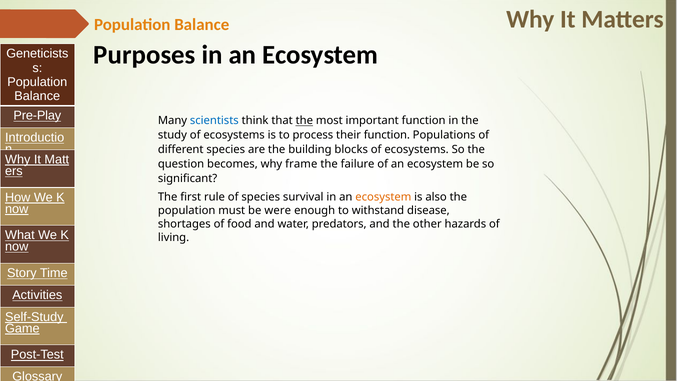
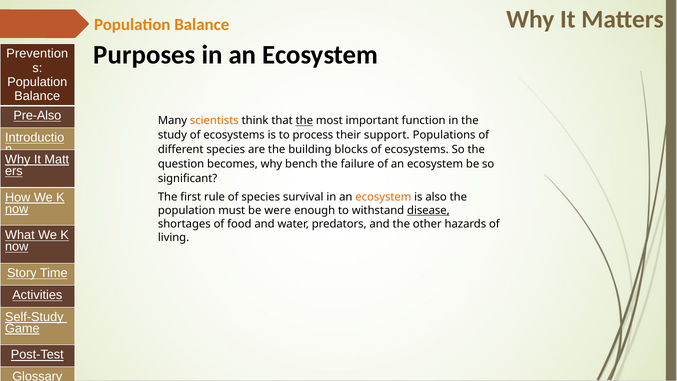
Geneticists: Geneticists -> Prevention
Pre-Play: Pre-Play -> Pre-Also
scientists colour: blue -> orange
their function: function -> support
frame: frame -> bench
disease underline: none -> present
